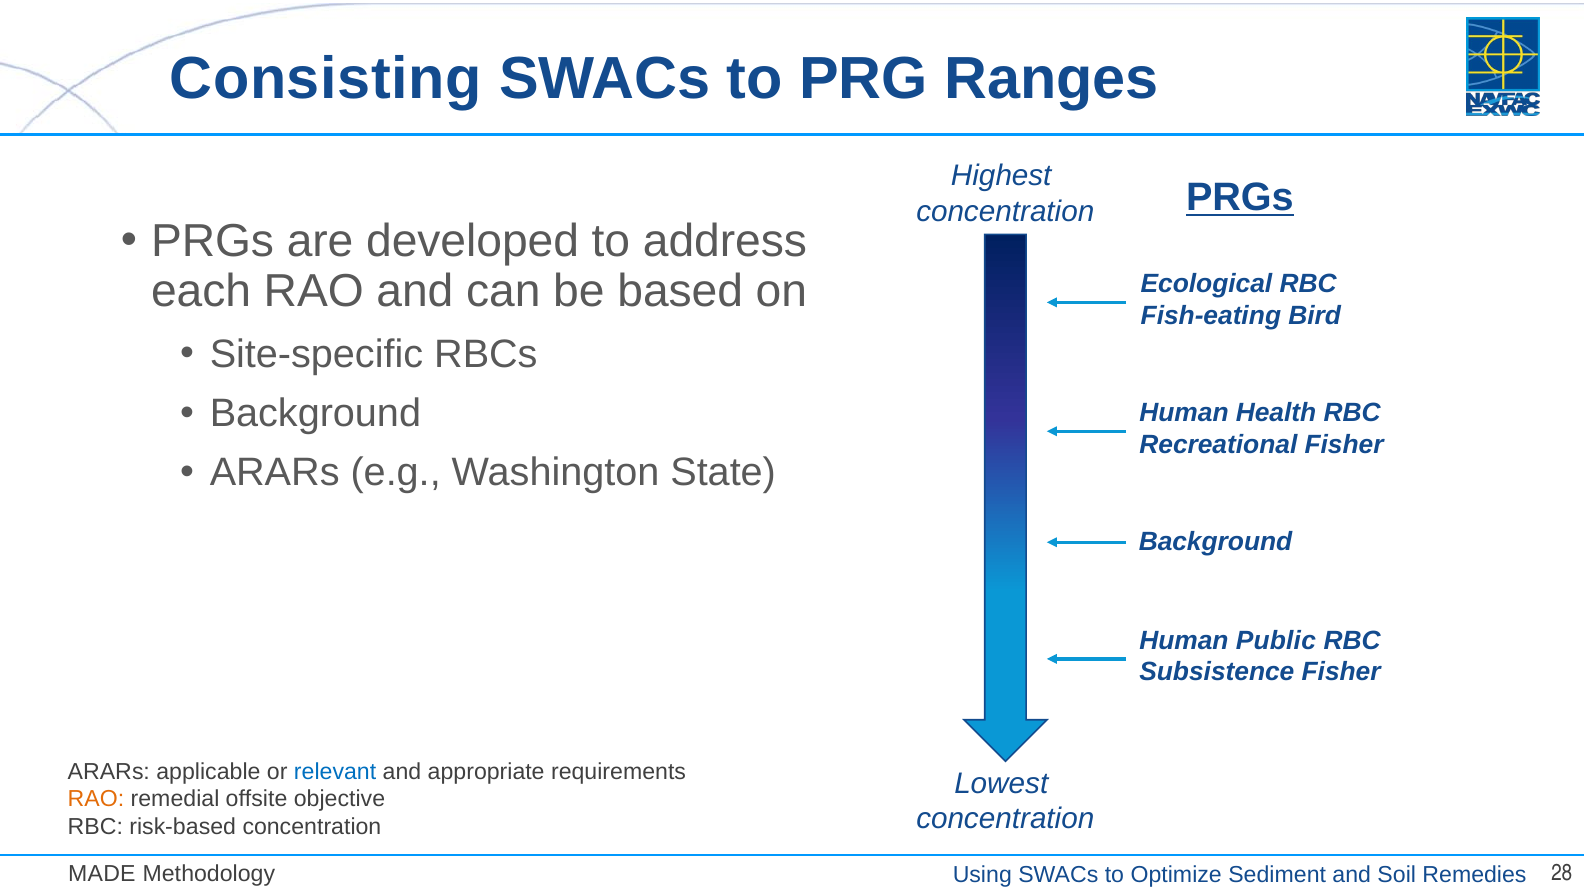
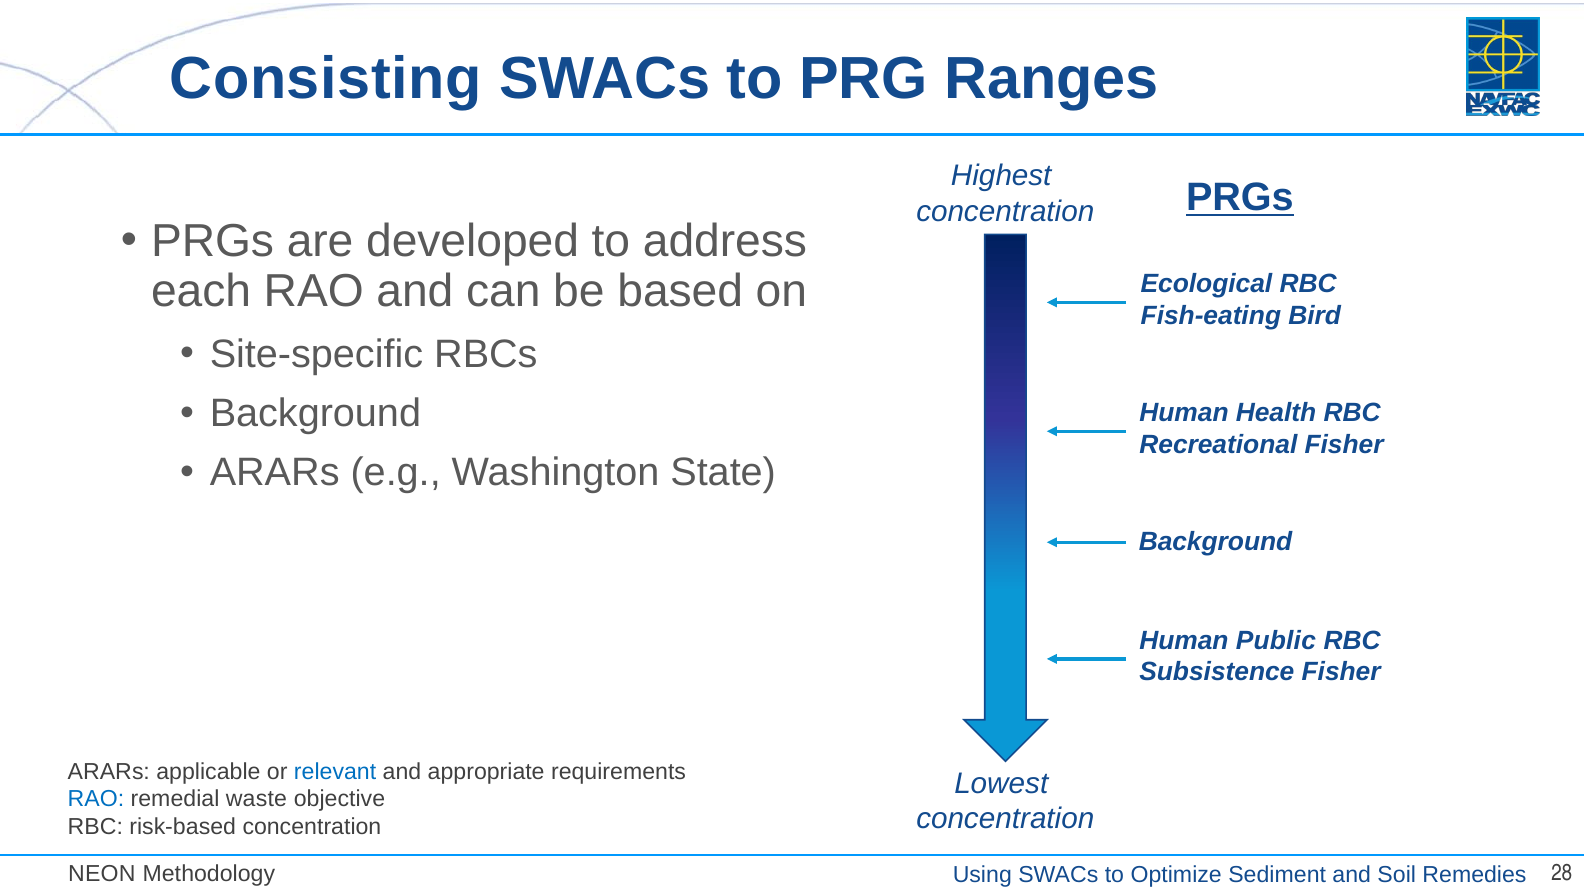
RAO at (96, 799) colour: orange -> blue
offsite: offsite -> waste
MADE: MADE -> NEON
